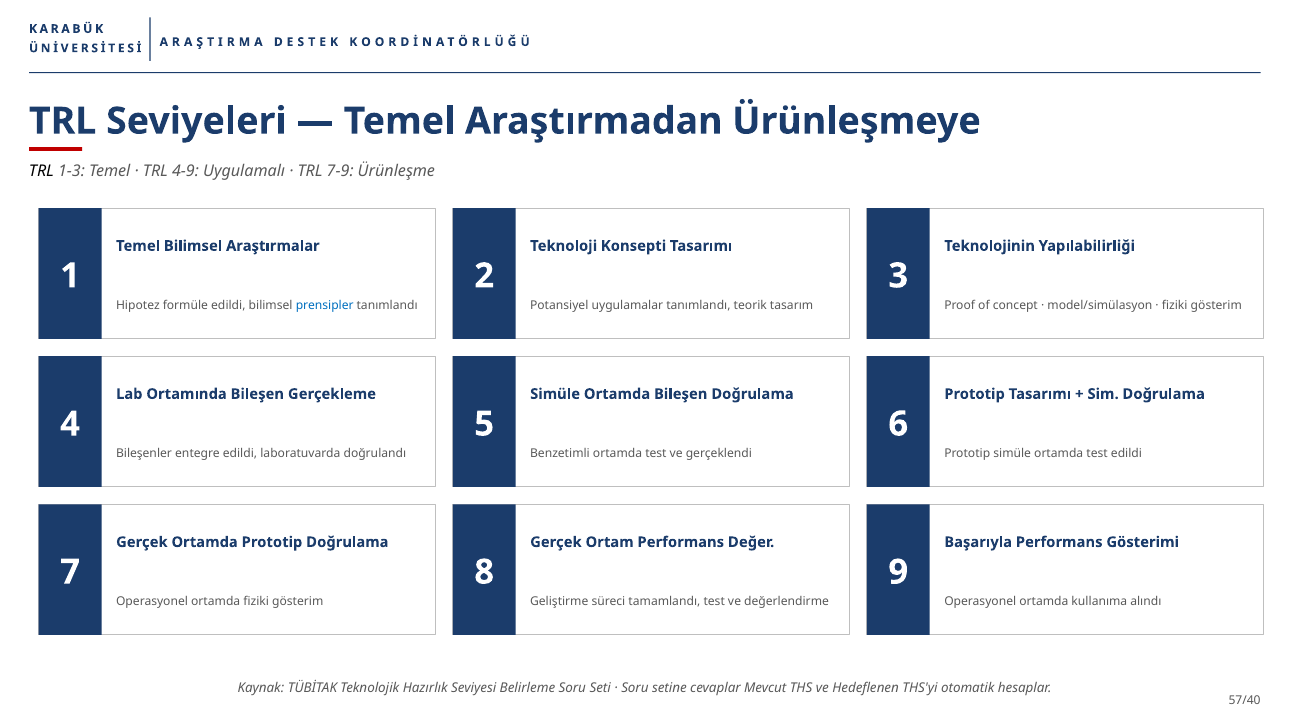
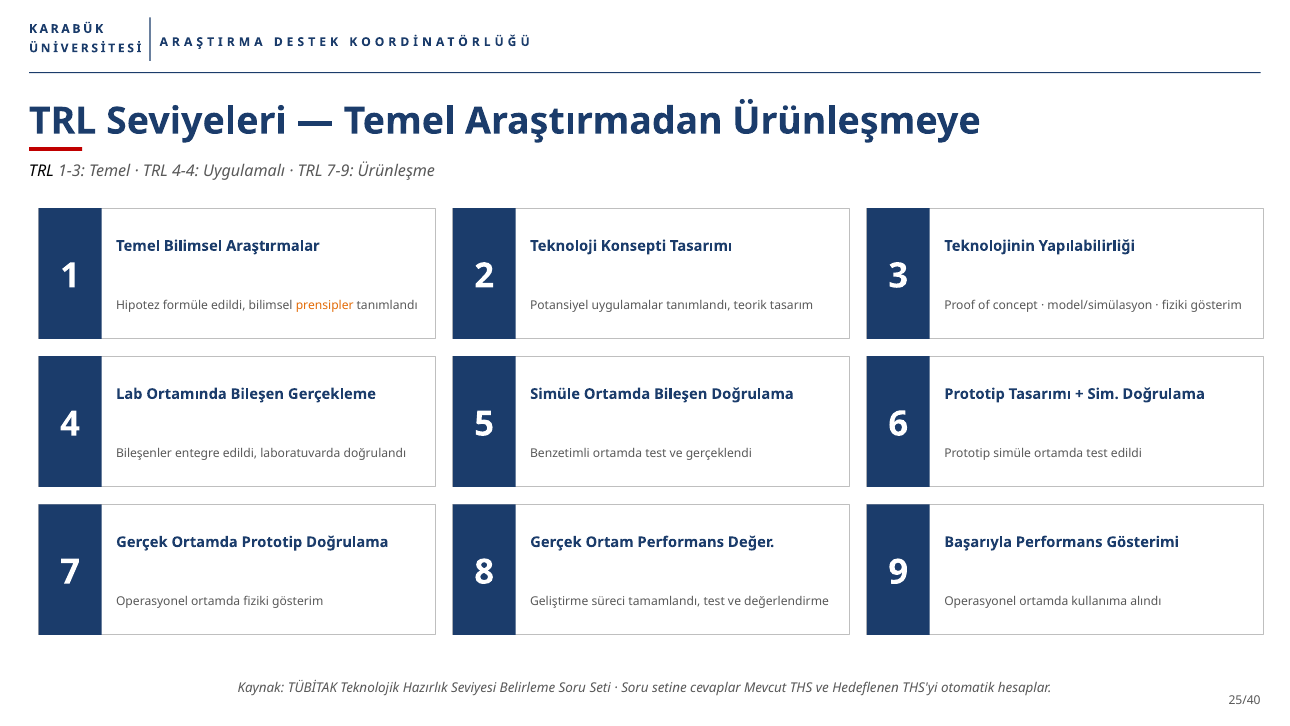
4-9: 4-9 -> 4-4
prensipler colour: blue -> orange
57/40: 57/40 -> 25/40
